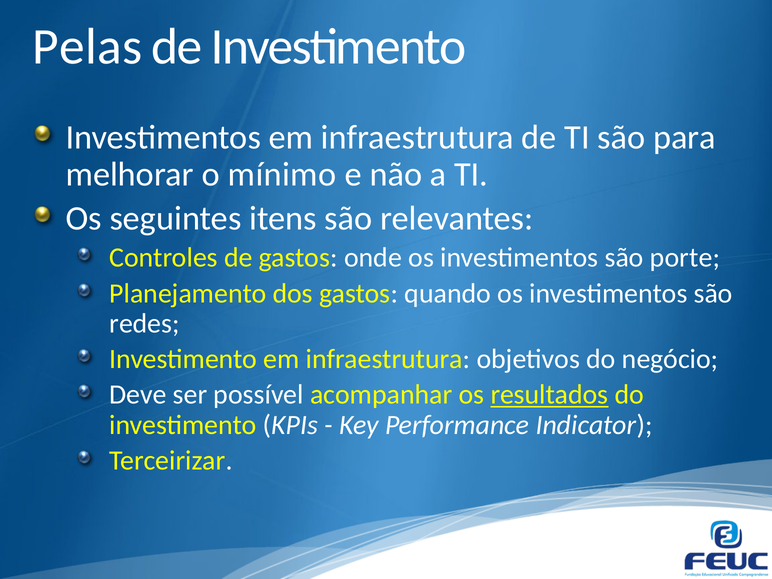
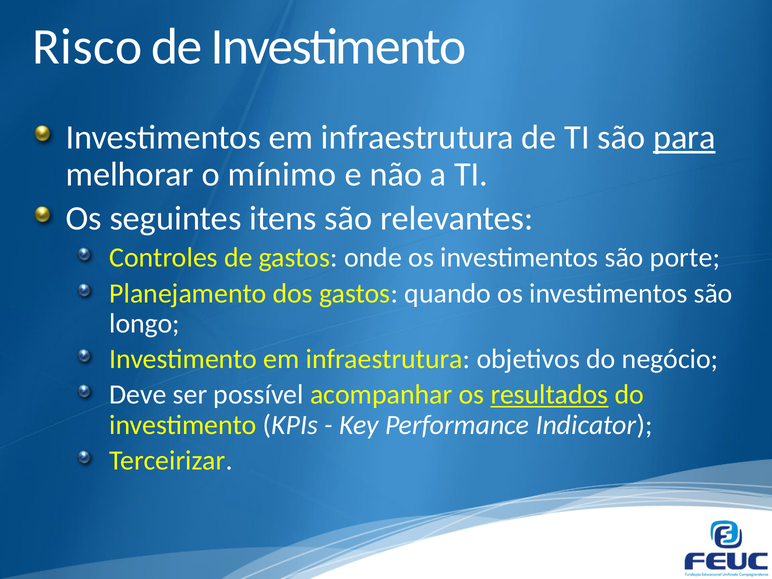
Pelas: Pelas -> Risco
para underline: none -> present
redes: redes -> longo
